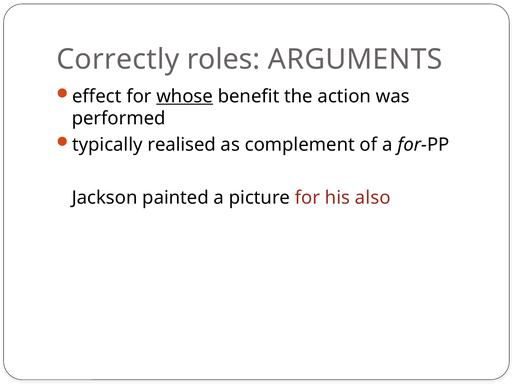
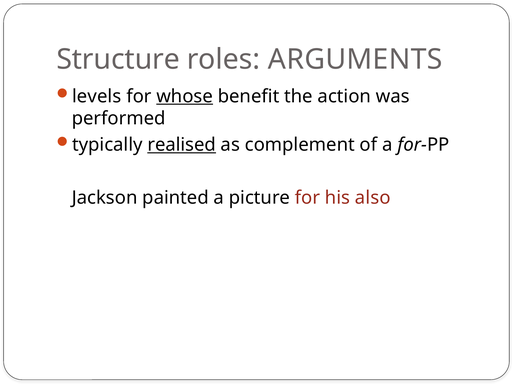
Correctly: Correctly -> Structure
effect: effect -> levels
realised underline: none -> present
